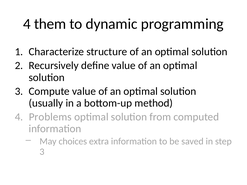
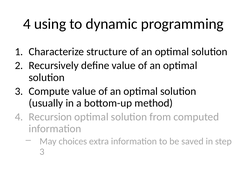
them: them -> using
Problems: Problems -> Recursion
